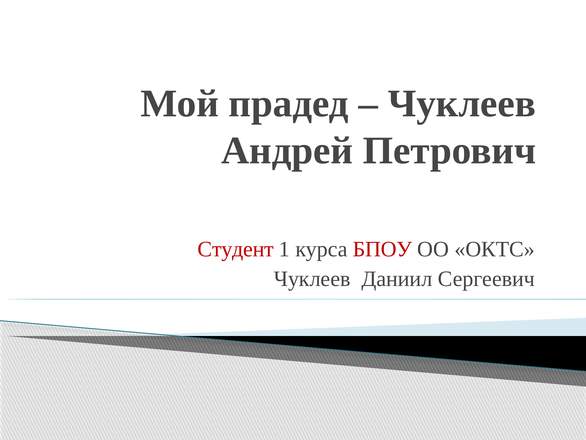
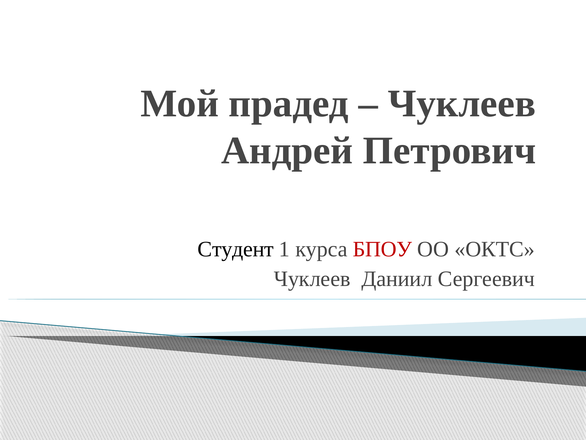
Студент colour: red -> black
